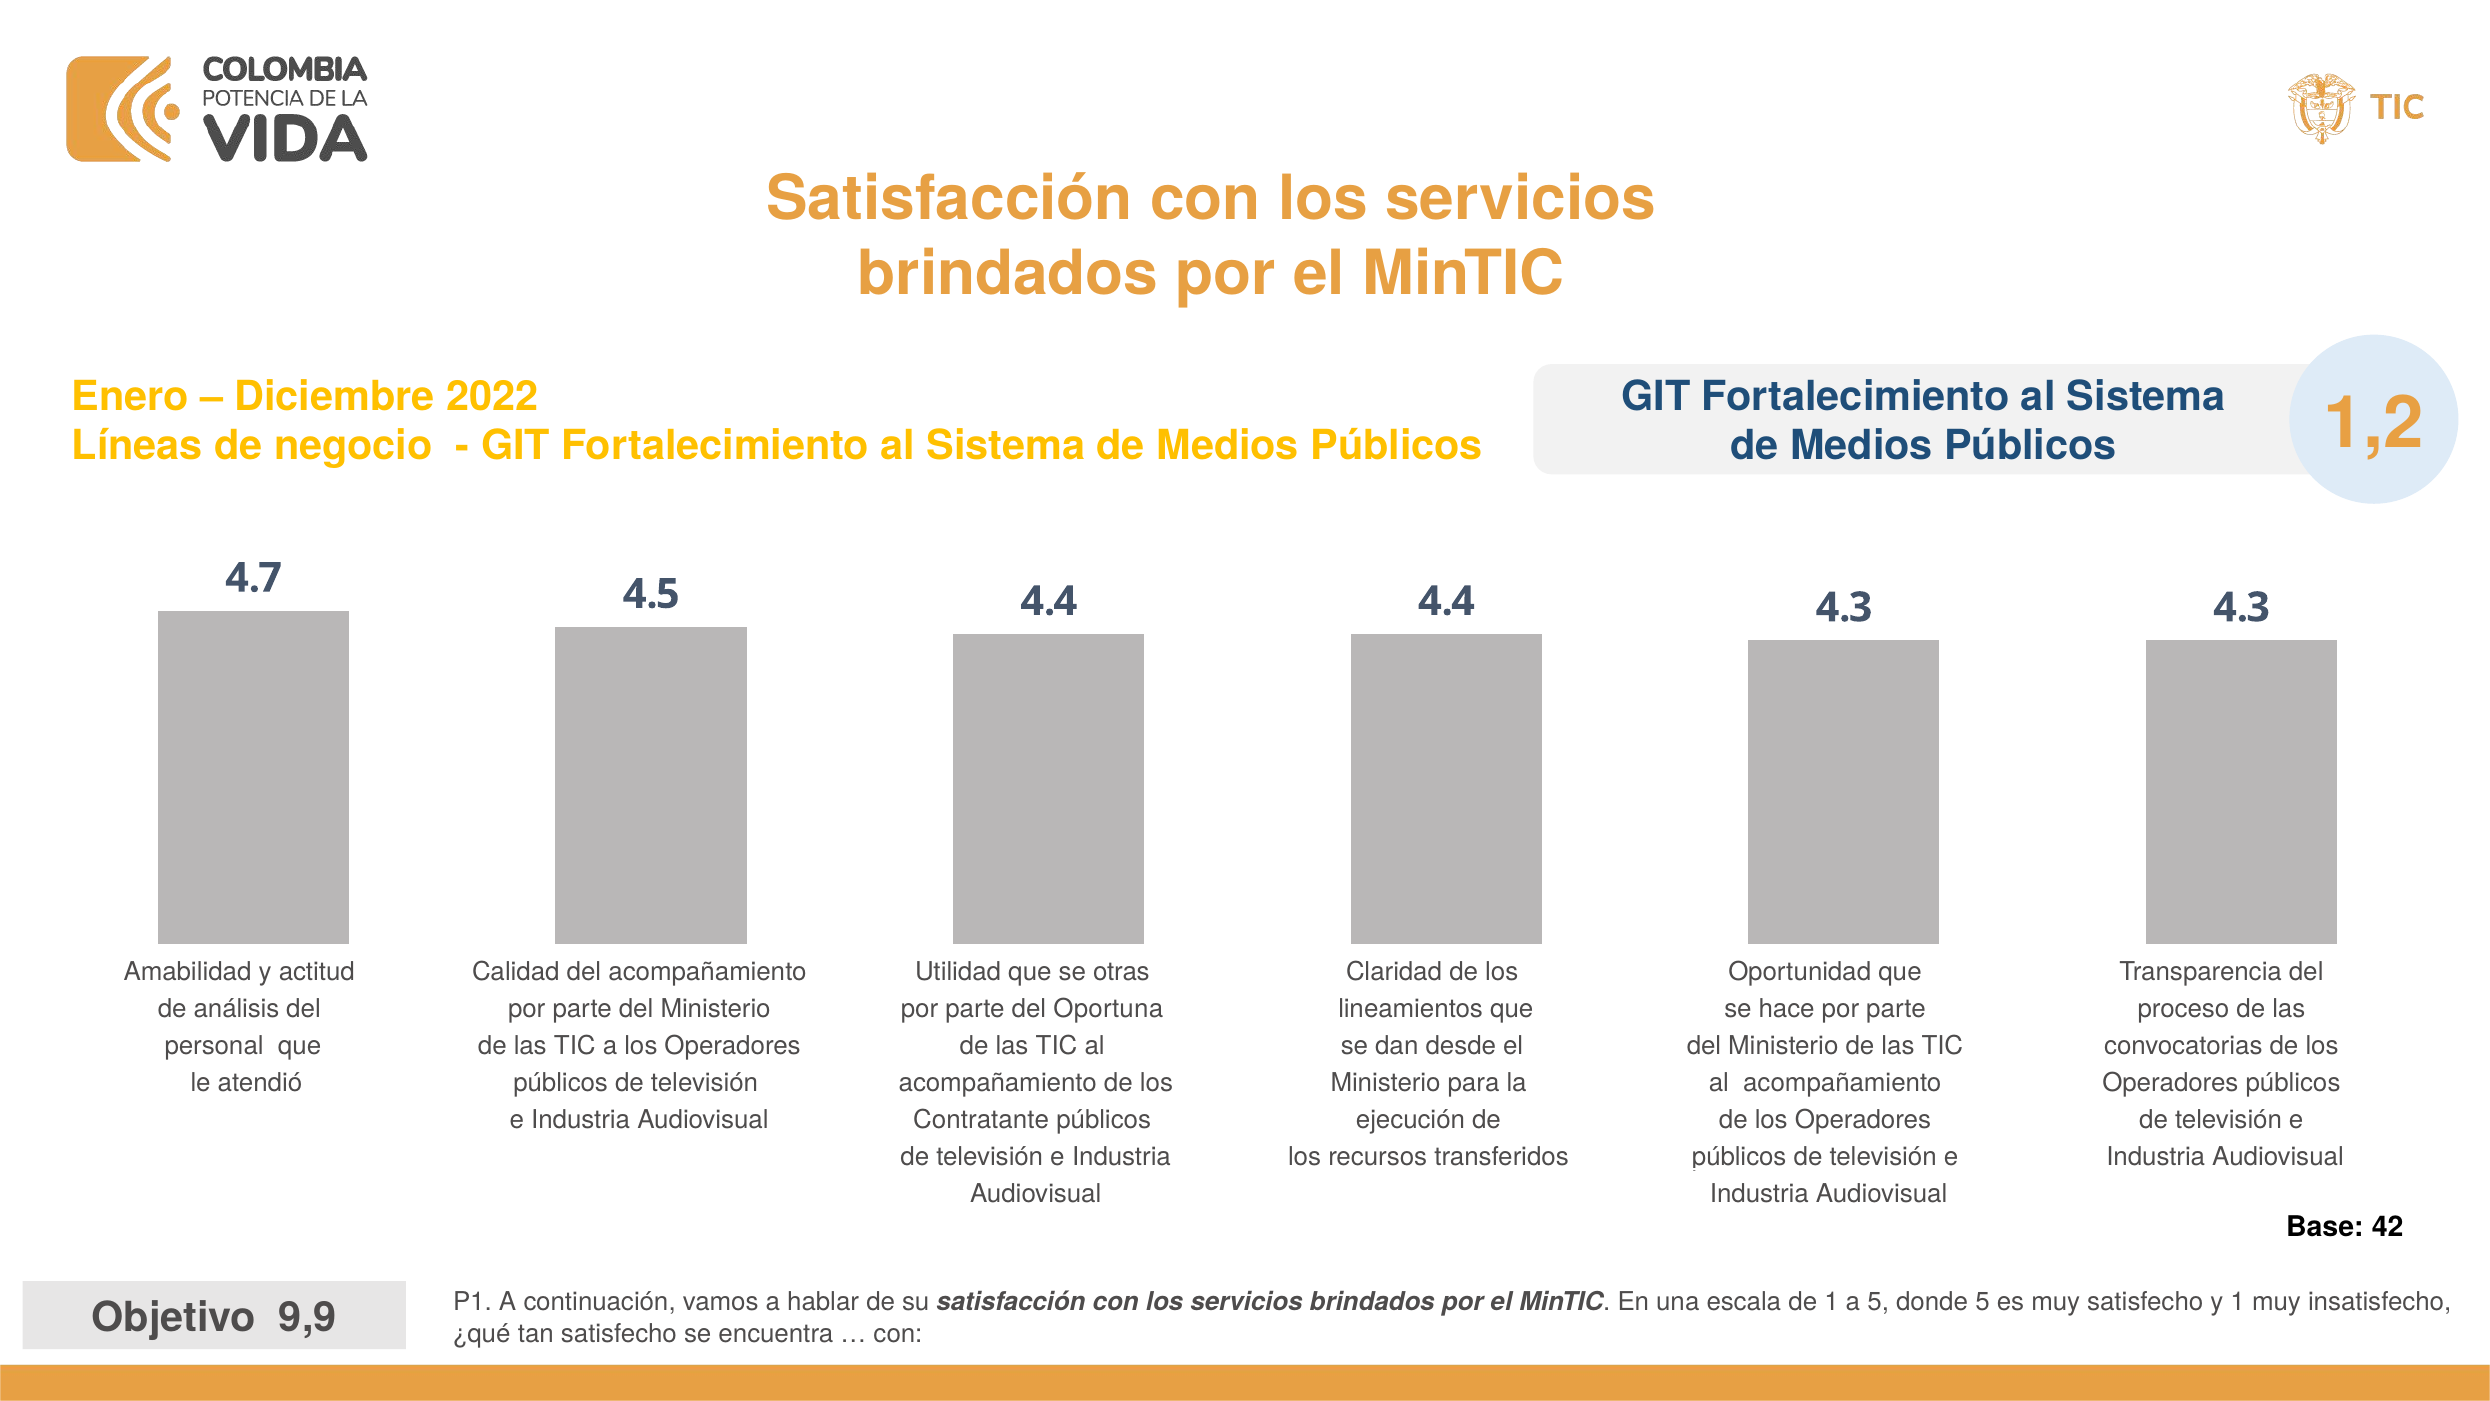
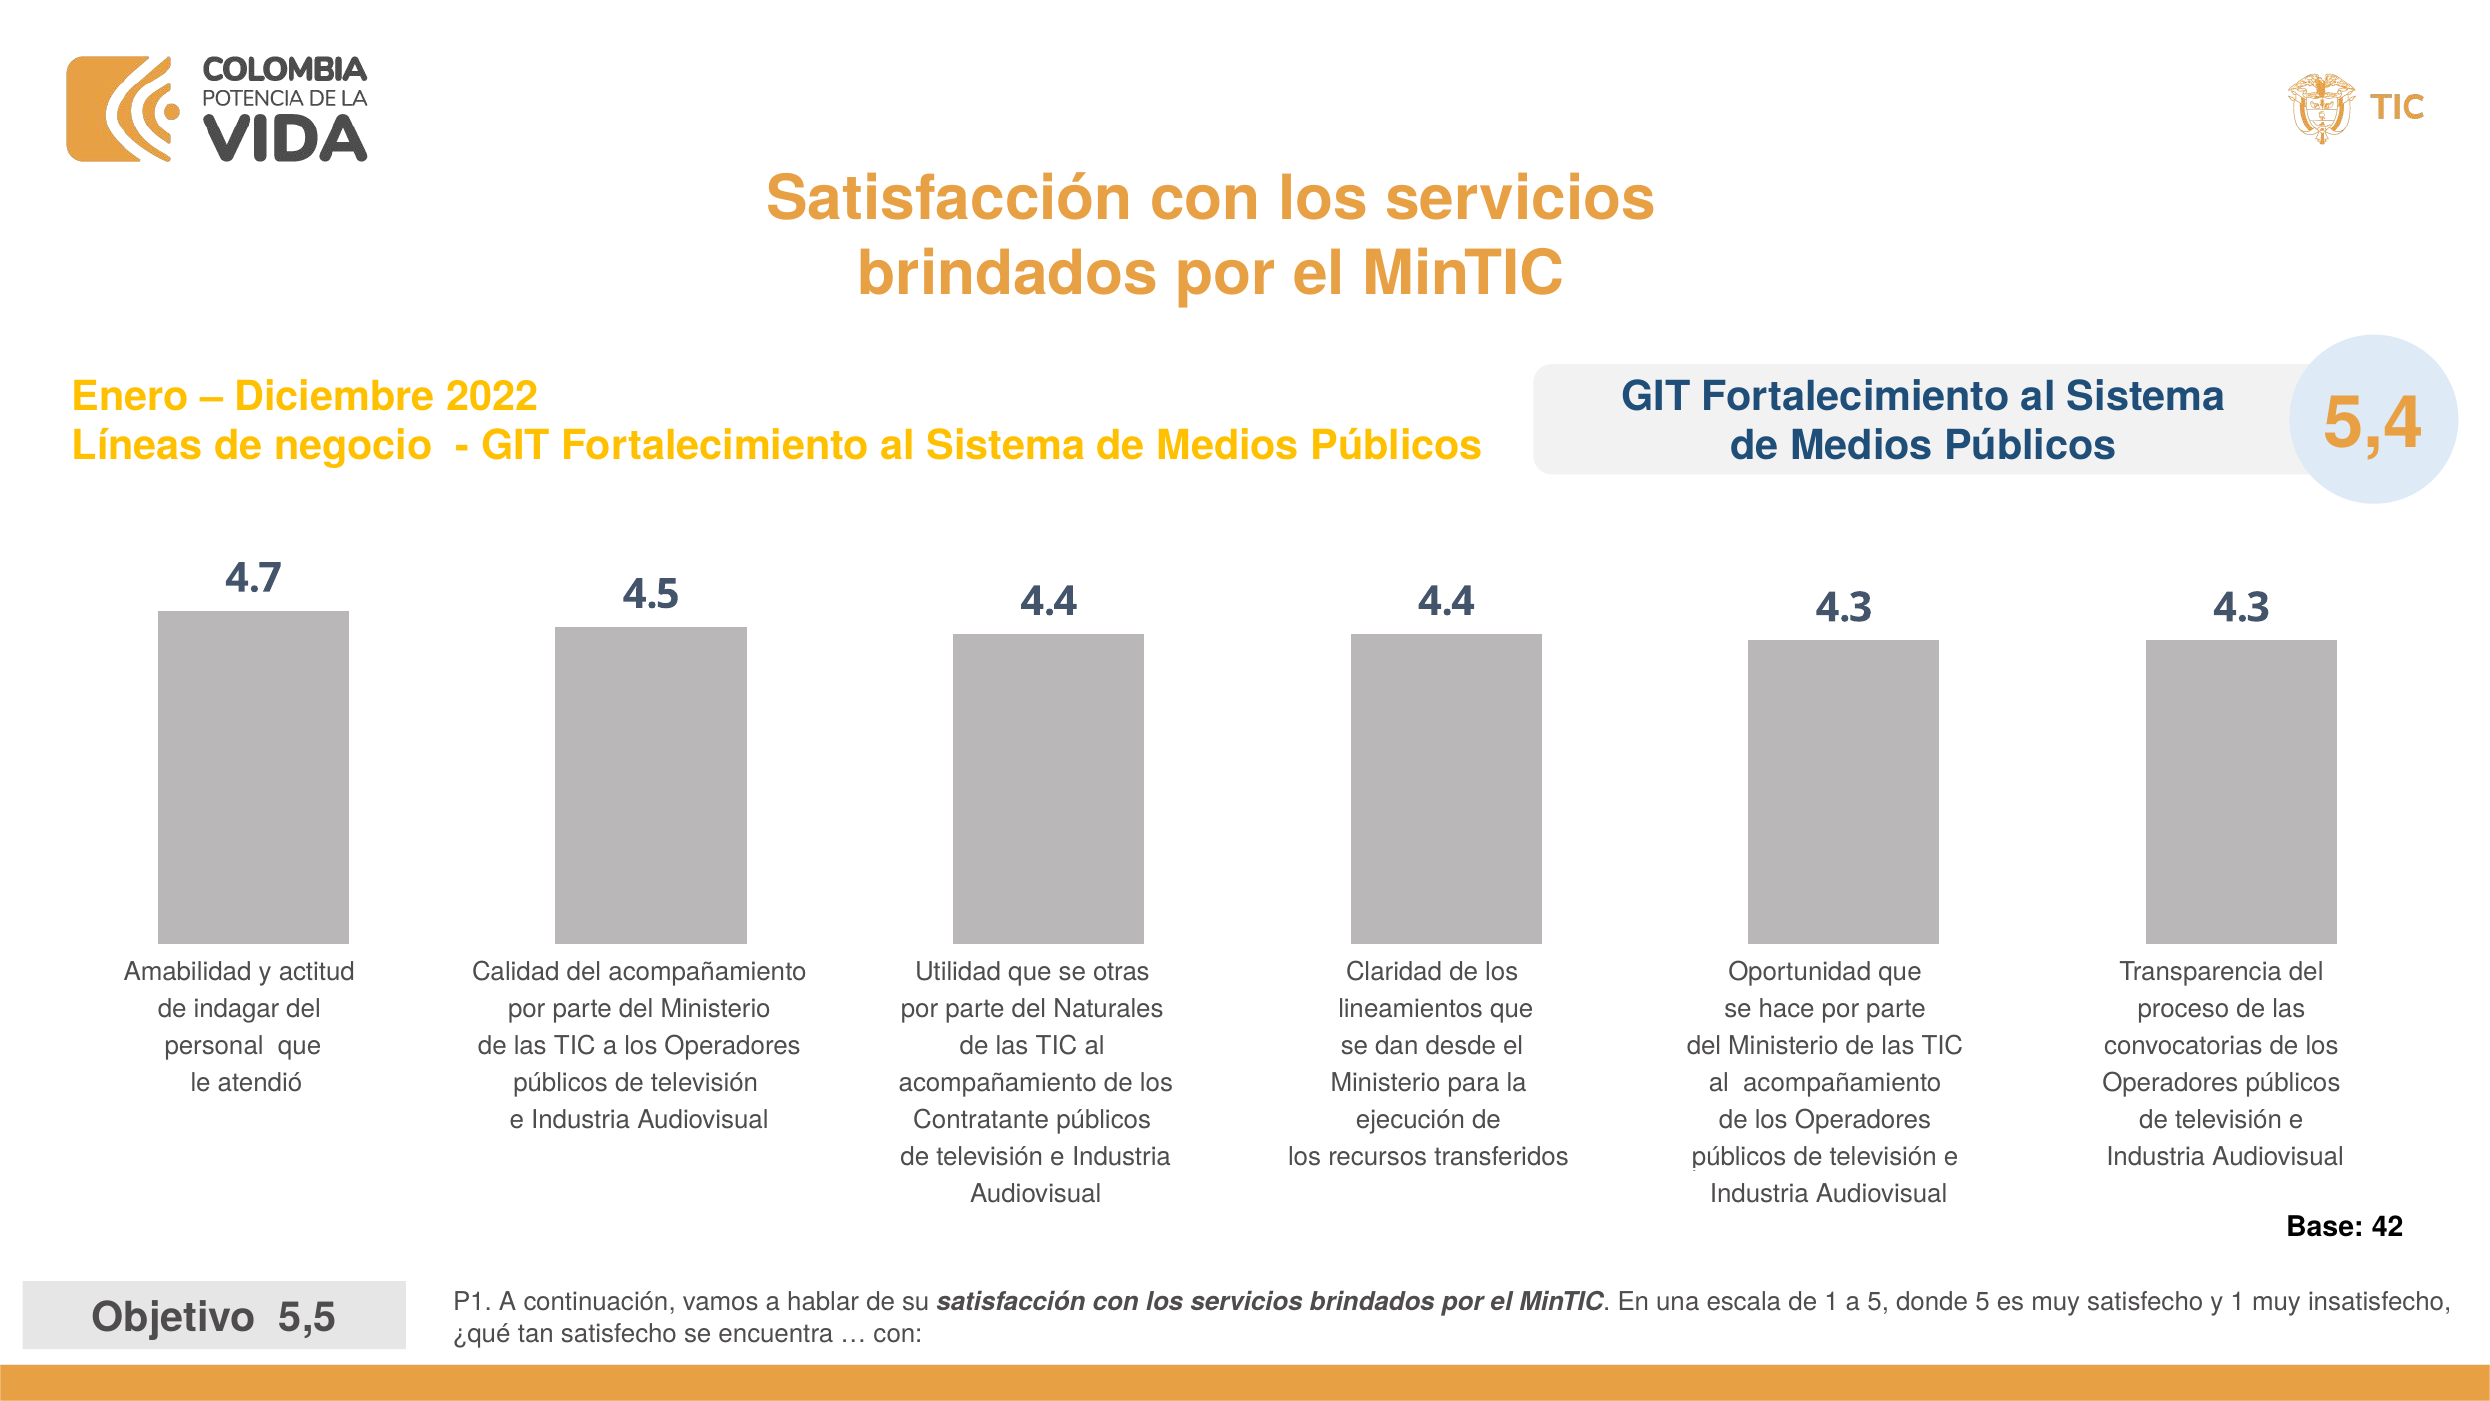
1,2: 1,2 -> 5,4
análisis: análisis -> indagar
Oportuna: Oportuna -> Naturales
9,9: 9,9 -> 5,5
